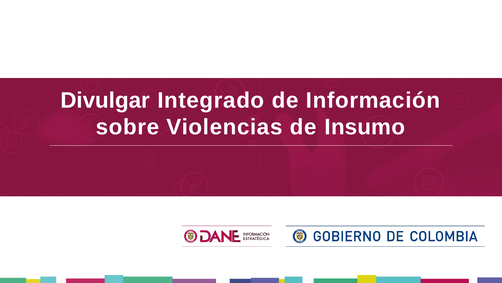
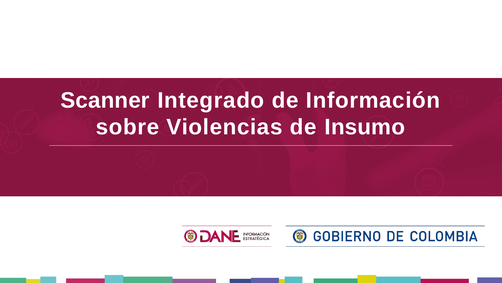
Divulgar: Divulgar -> Scanner
